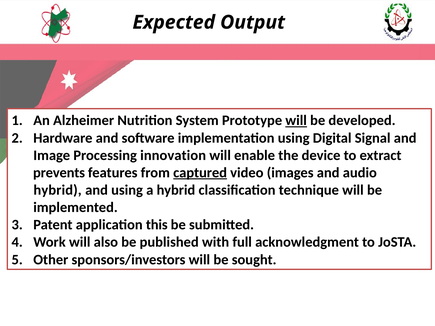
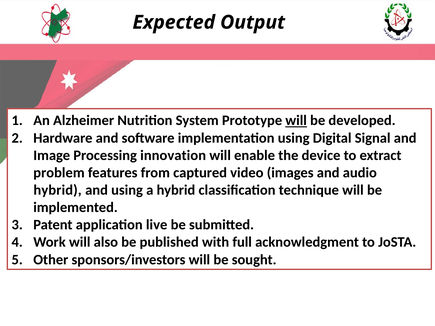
prevents: prevents -> problem
captured underline: present -> none
this: this -> live
